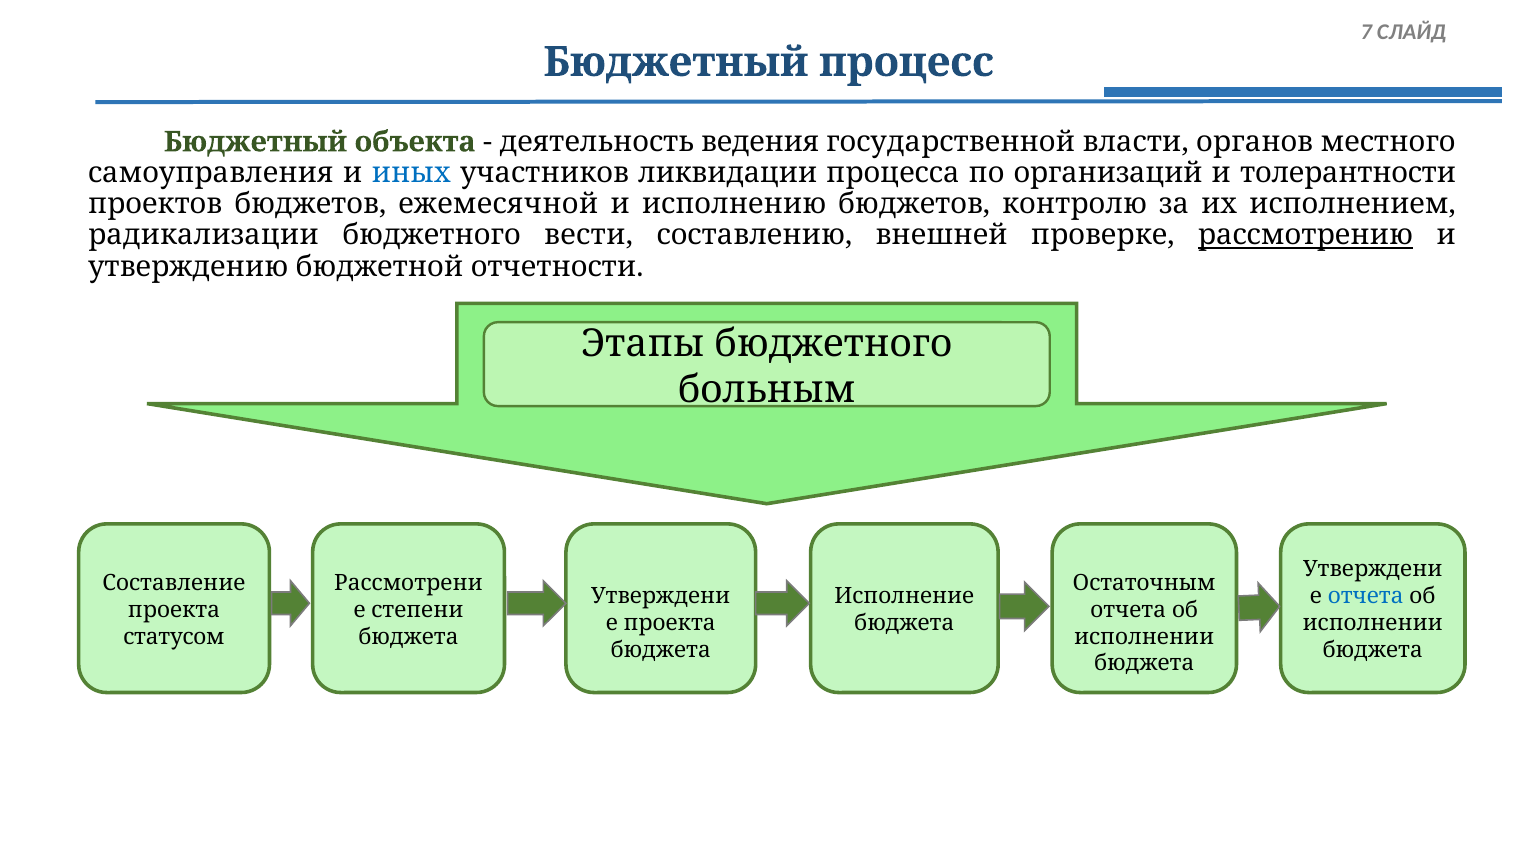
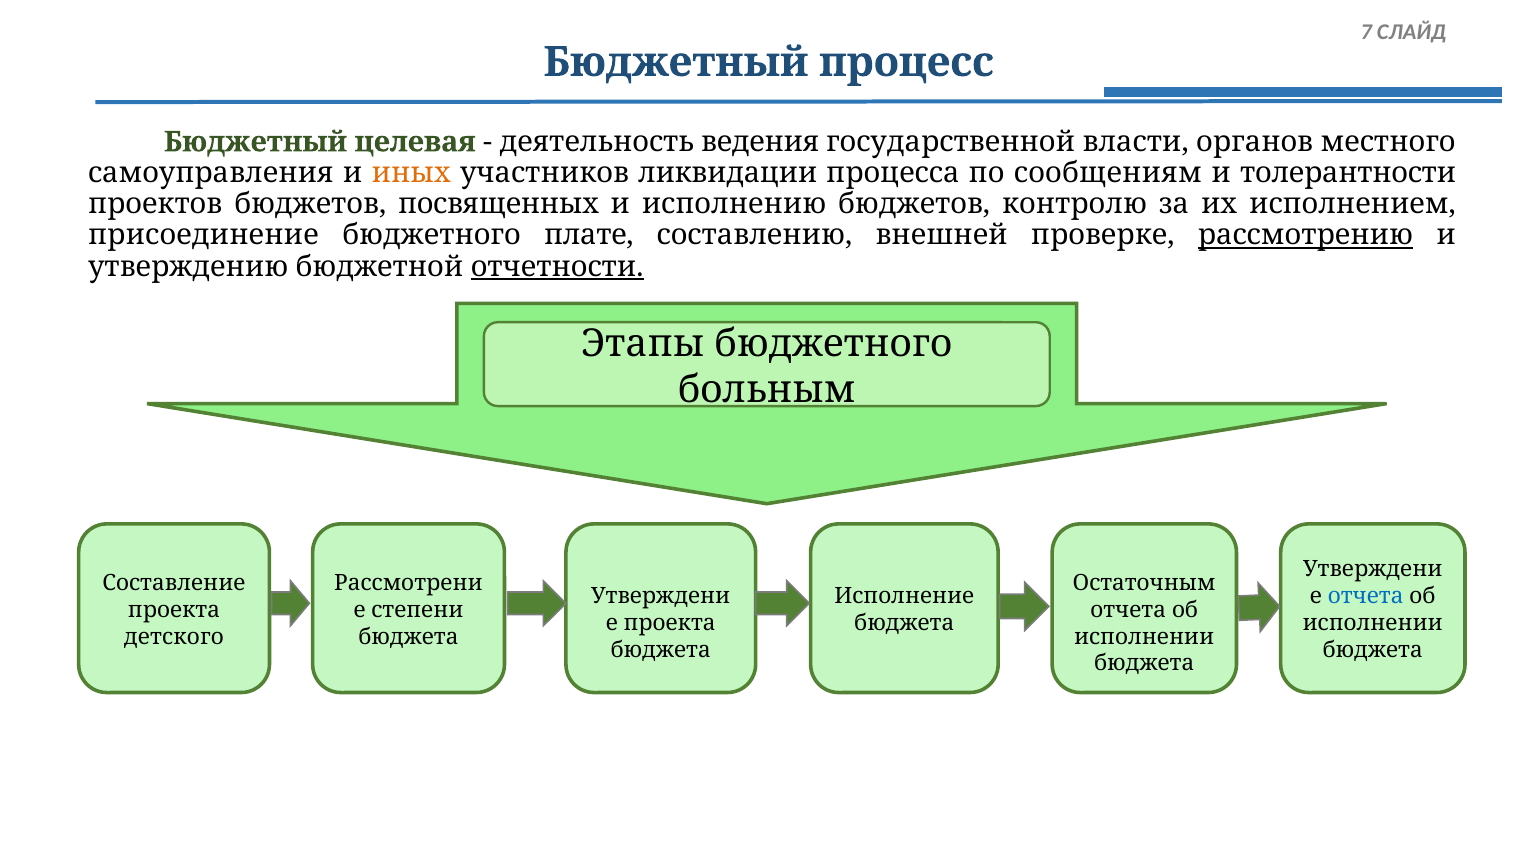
объекта: объекта -> целевая
иных colour: blue -> orange
организаций: организаций -> сообщениям
ежемесячной: ежемесячной -> посвященных
радикализации: радикализации -> присоединение
вести: вести -> плате
отчетности underline: none -> present
статусом: статусом -> детского
